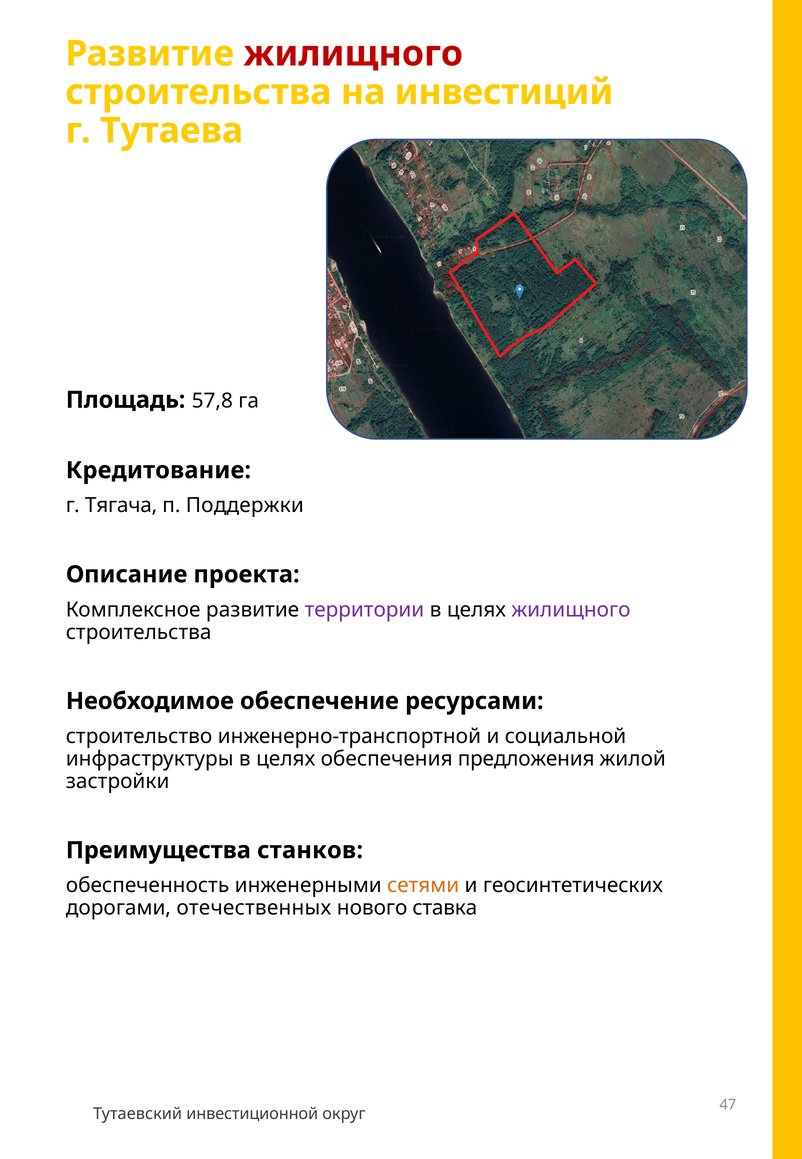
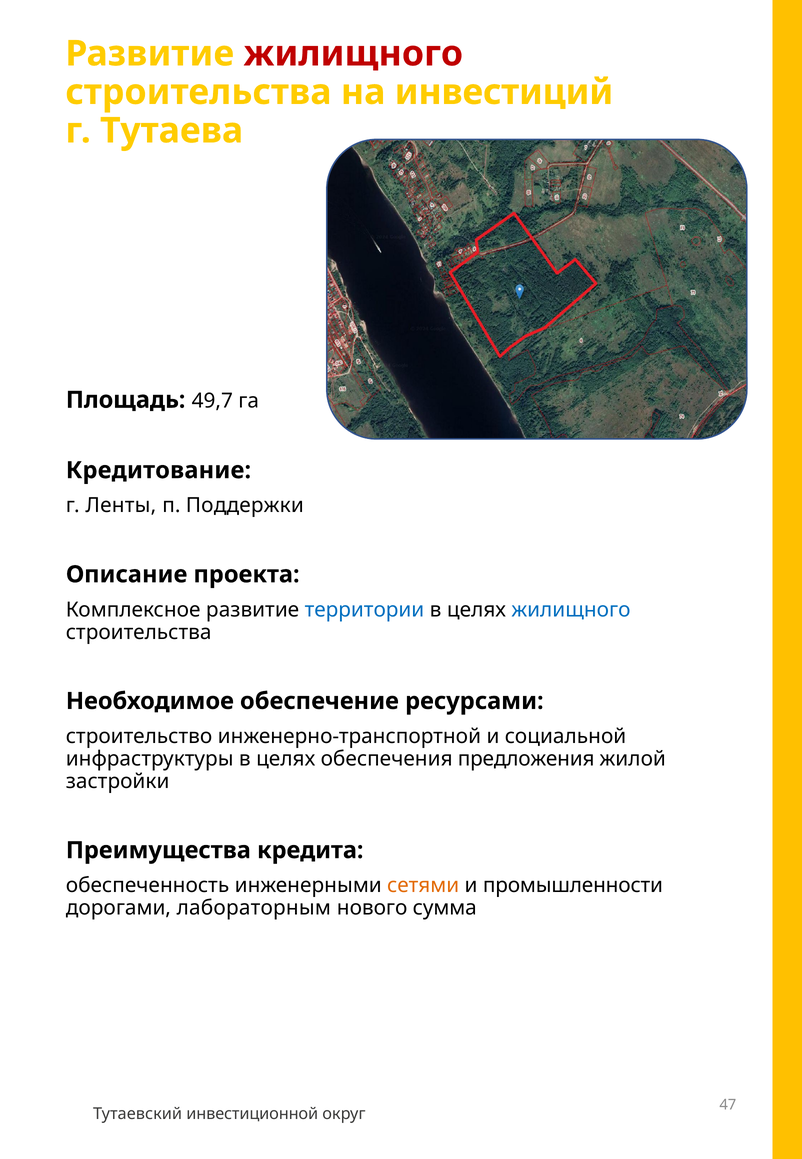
57,8: 57,8 -> 49,7
Тягача: Тягача -> Ленты
территории colour: purple -> blue
жилищного at (571, 609) colour: purple -> blue
станков: станков -> кредита
геосинтетических: геосинтетических -> промышленности
отечественных: отечественных -> лабораторным
ставка: ставка -> сумма
